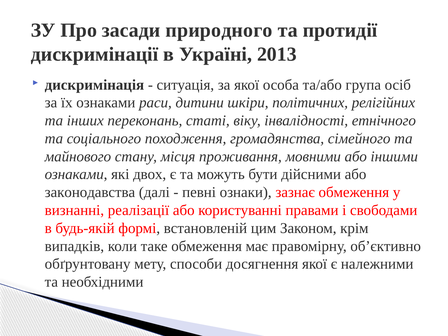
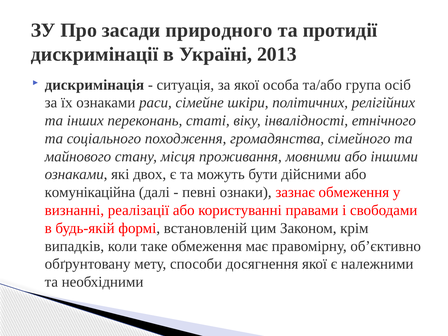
дитини: дитини -> сімейне
законодавства: законодавства -> комунікаційна
